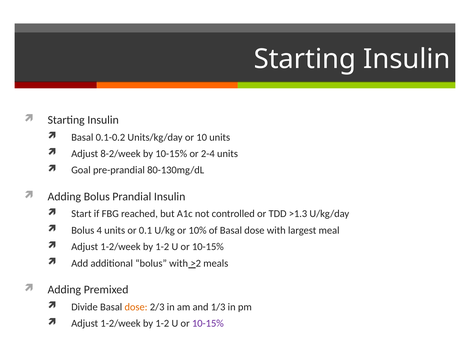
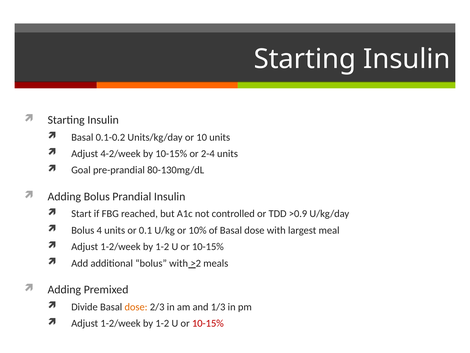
8-2/week: 8-2/week -> 4-2/week
>1.3: >1.3 -> >0.9
10-15% at (208, 323) colour: purple -> red
